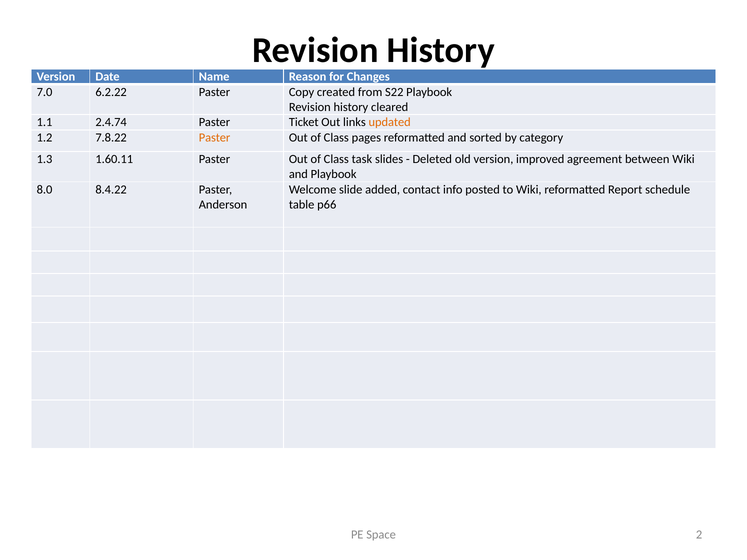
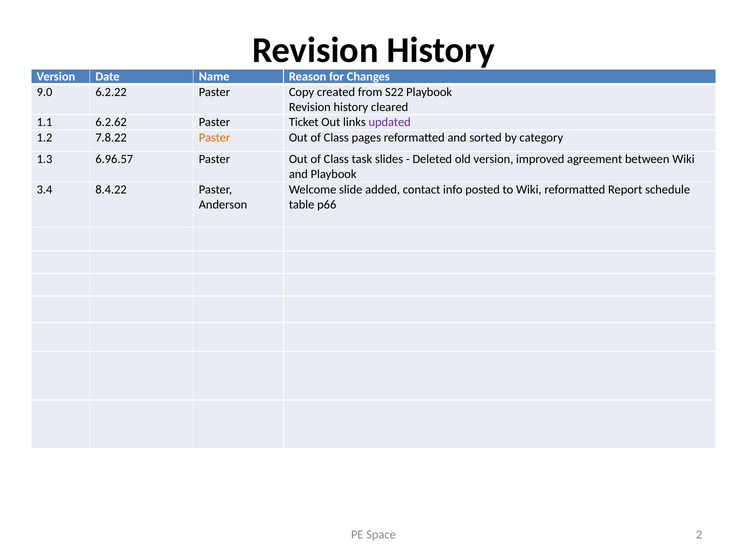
7.0: 7.0 -> 9.0
2.4.74: 2.4.74 -> 6.2.62
updated colour: orange -> purple
1.60.11: 1.60.11 -> 6.96.57
8.0: 8.0 -> 3.4
